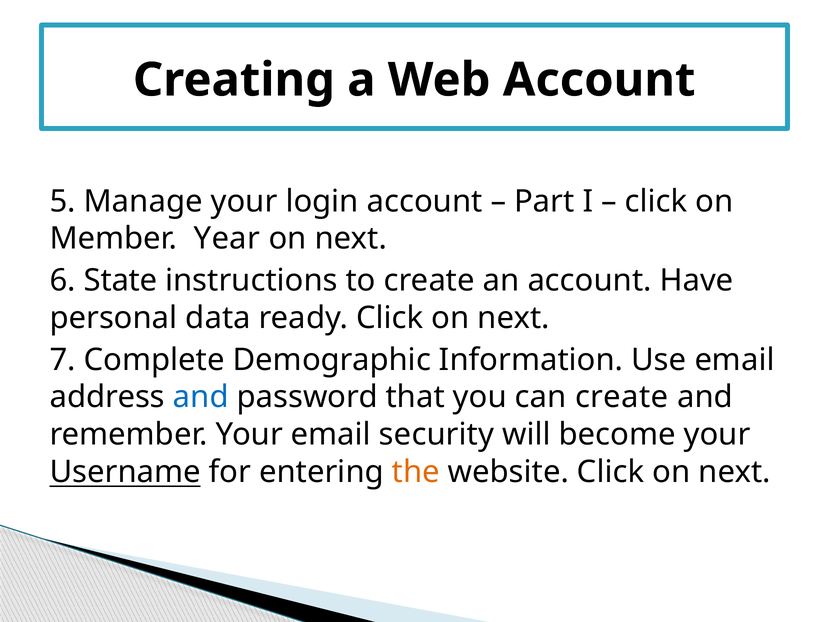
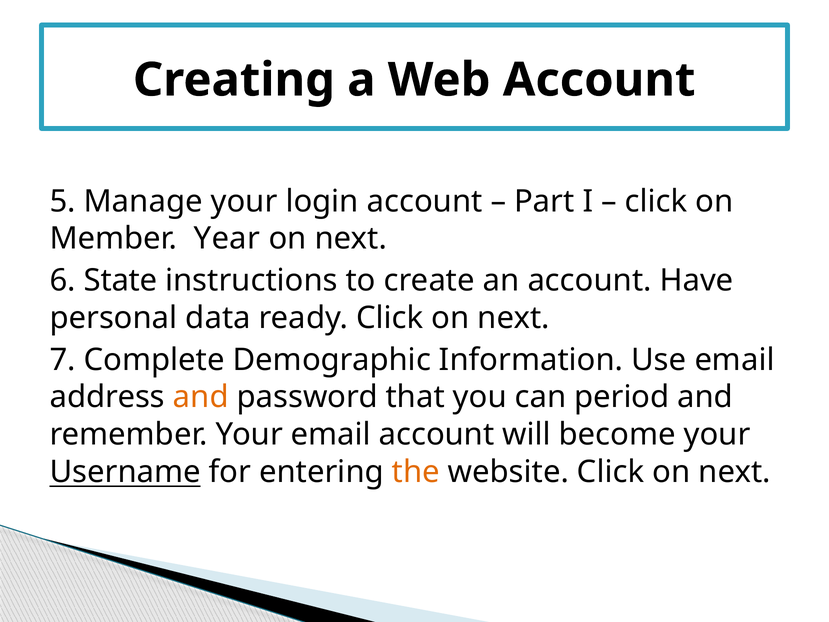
and at (201, 397) colour: blue -> orange
can create: create -> period
email security: security -> account
